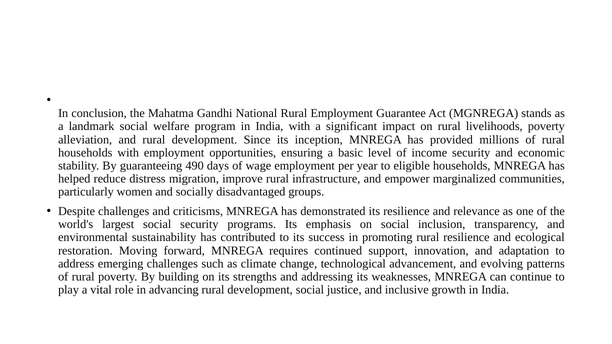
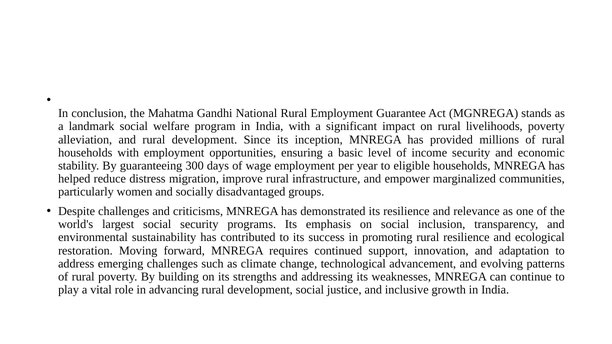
490: 490 -> 300
